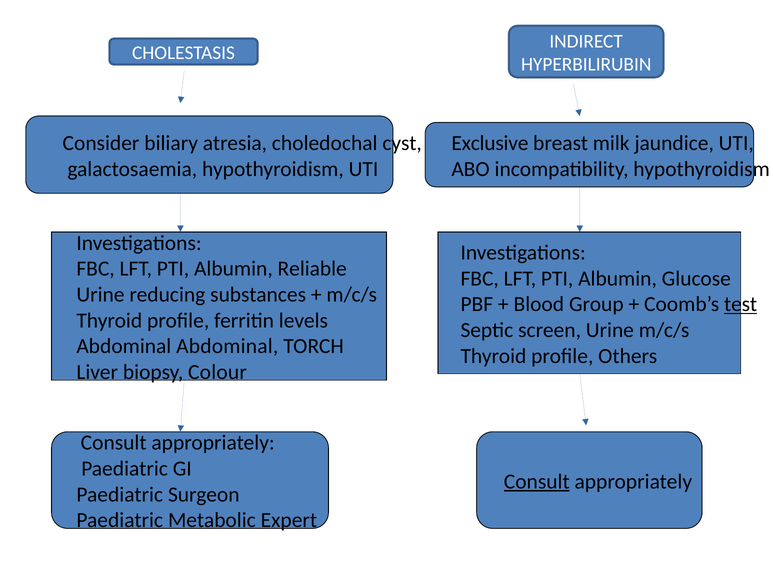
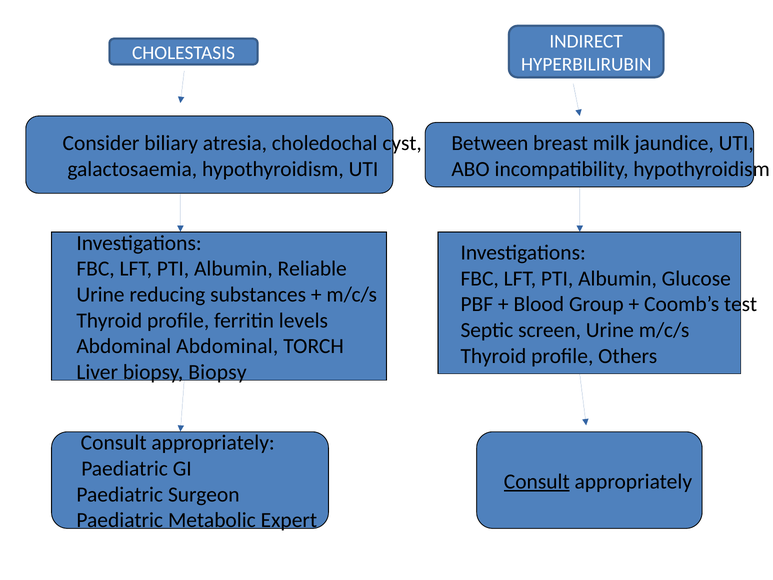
Exclusive: Exclusive -> Between
test underline: present -> none
biopsy Colour: Colour -> Biopsy
